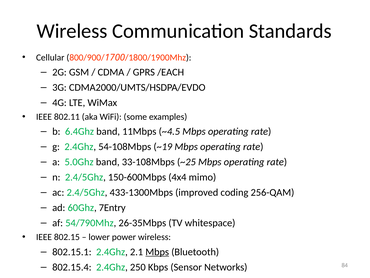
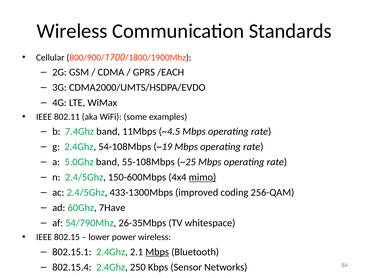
6.4Ghz: 6.4Ghz -> 7.4Ghz
33-108Mbps: 33-108Mbps -> 55-108Mbps
mimo underline: none -> present
7Entry: 7Entry -> 7Have
